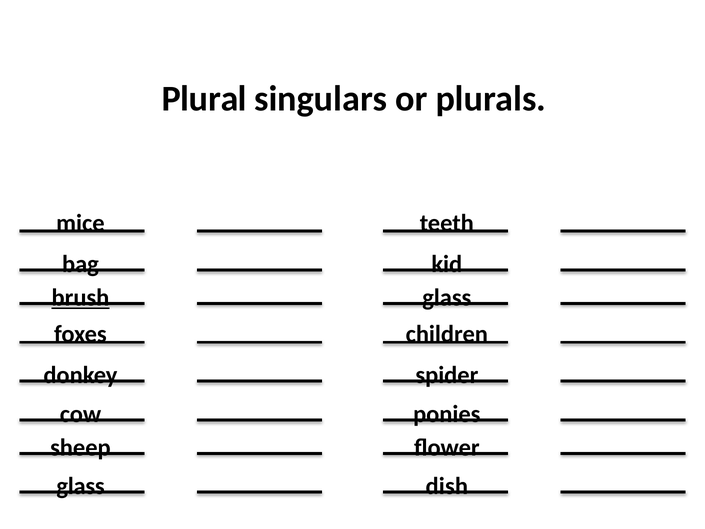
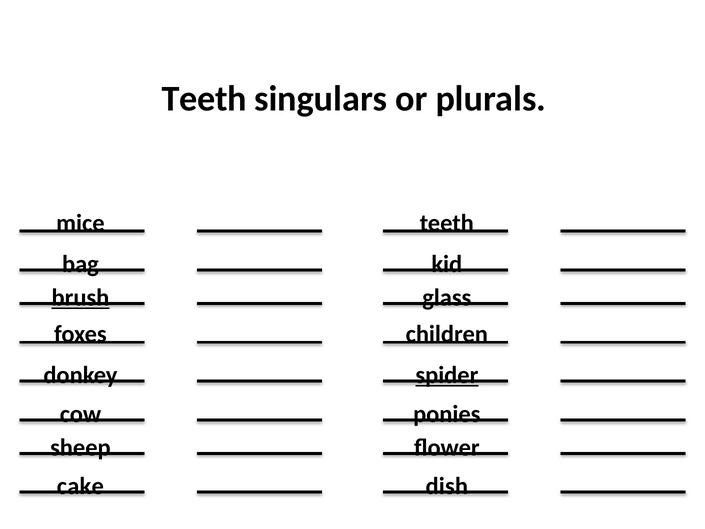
Plural at (204, 99): Plural -> Teeth
spider underline: none -> present
glass at (81, 486): glass -> cake
